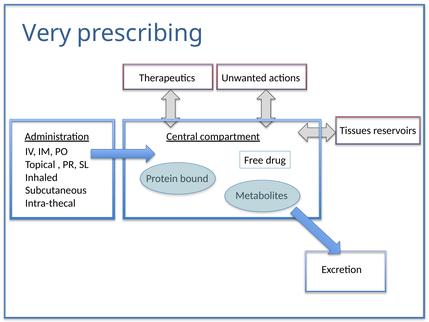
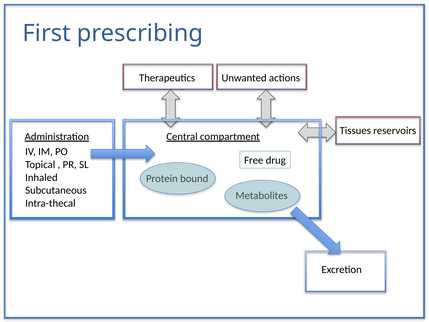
Very: Very -> First
